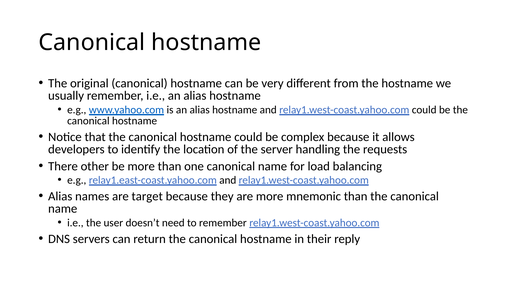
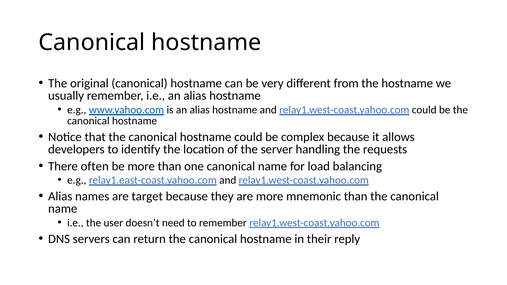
other: other -> often
